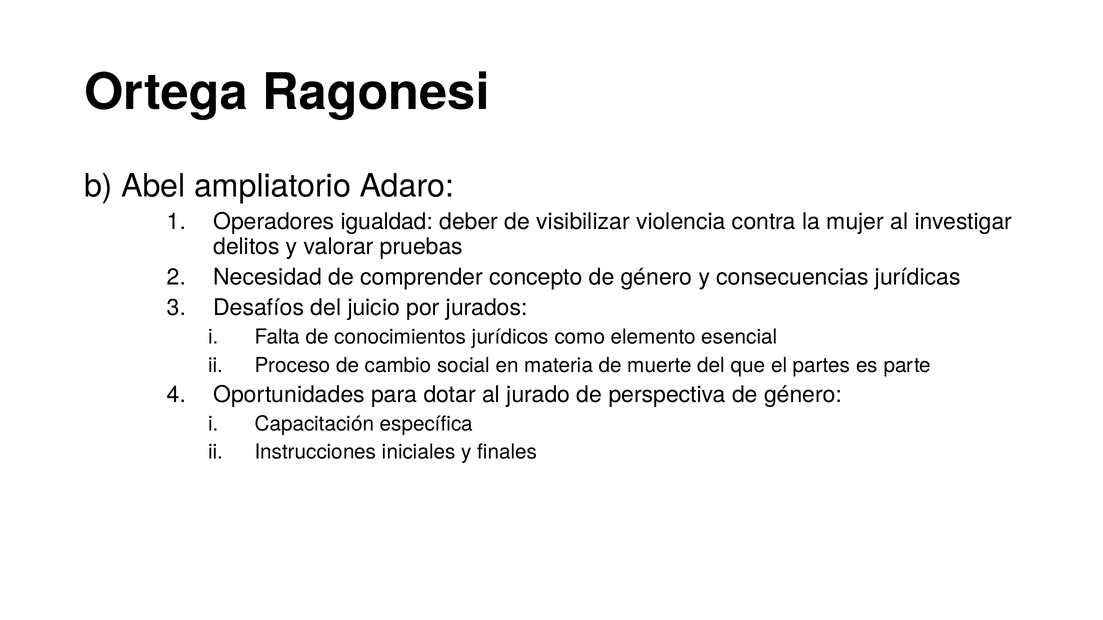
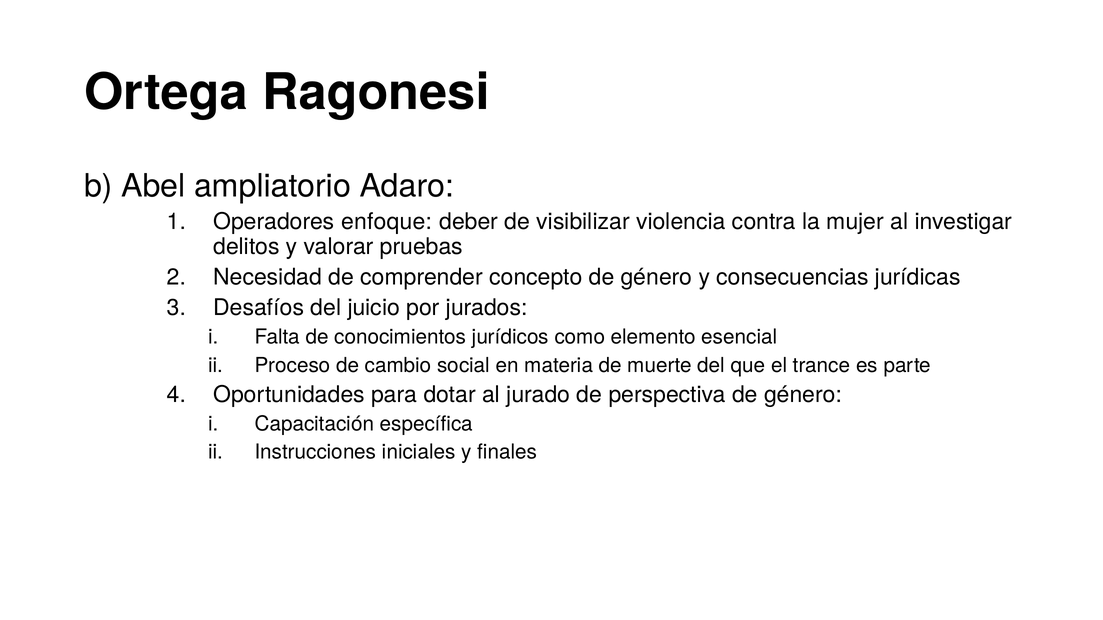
igualdad: igualdad -> enfoque
partes: partes -> trance
